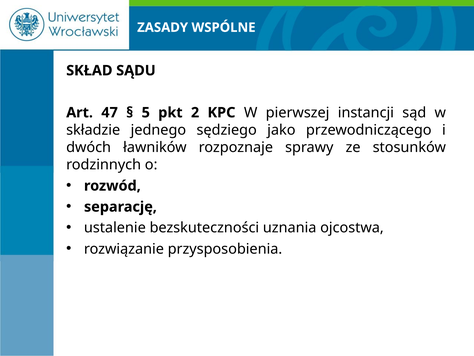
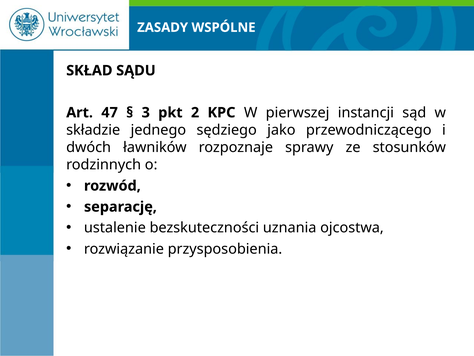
5: 5 -> 3
